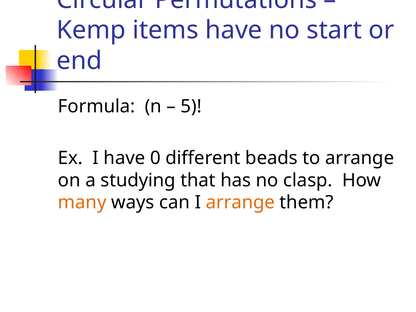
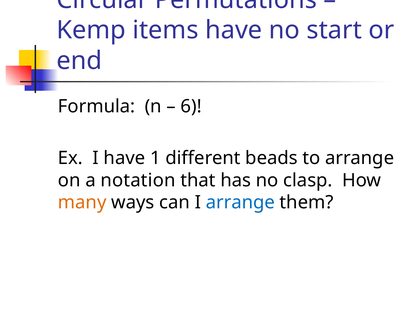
5: 5 -> 6
0: 0 -> 1
studying: studying -> notation
arrange at (240, 202) colour: orange -> blue
